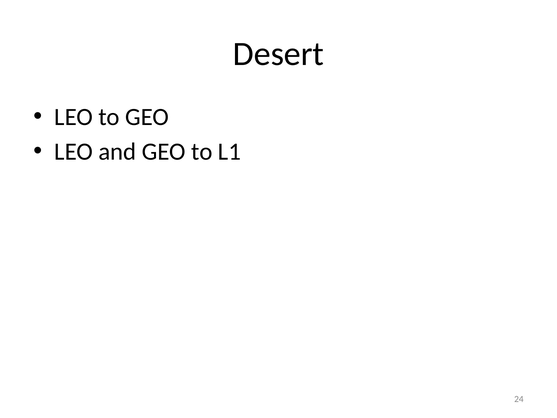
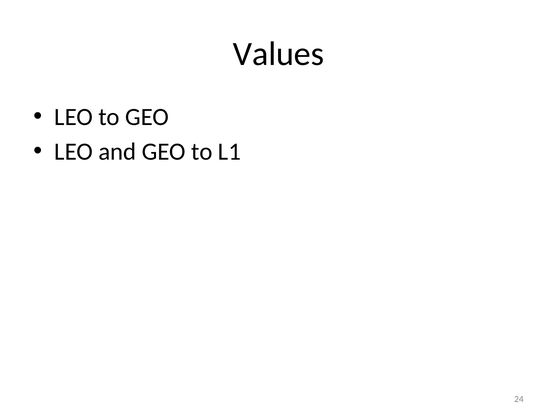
Desert: Desert -> Values
